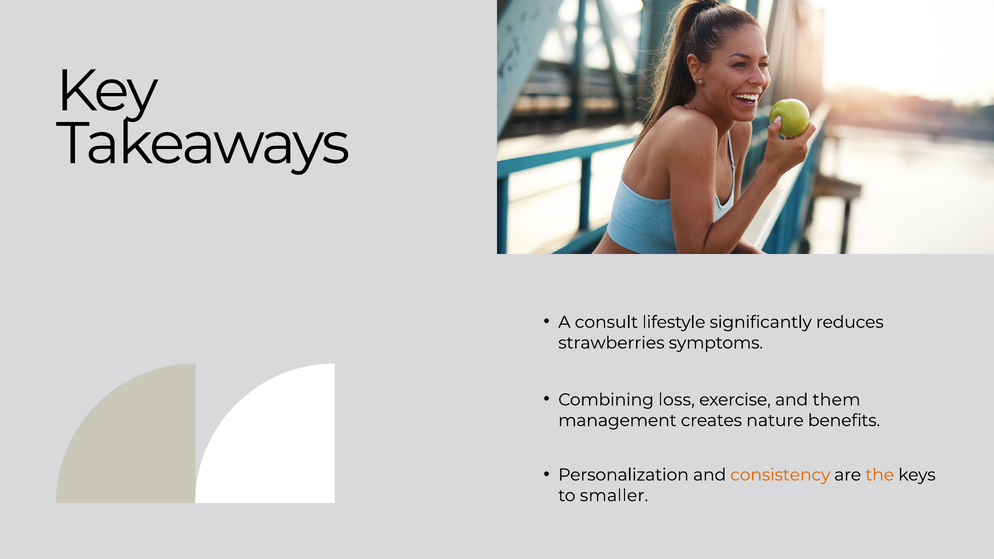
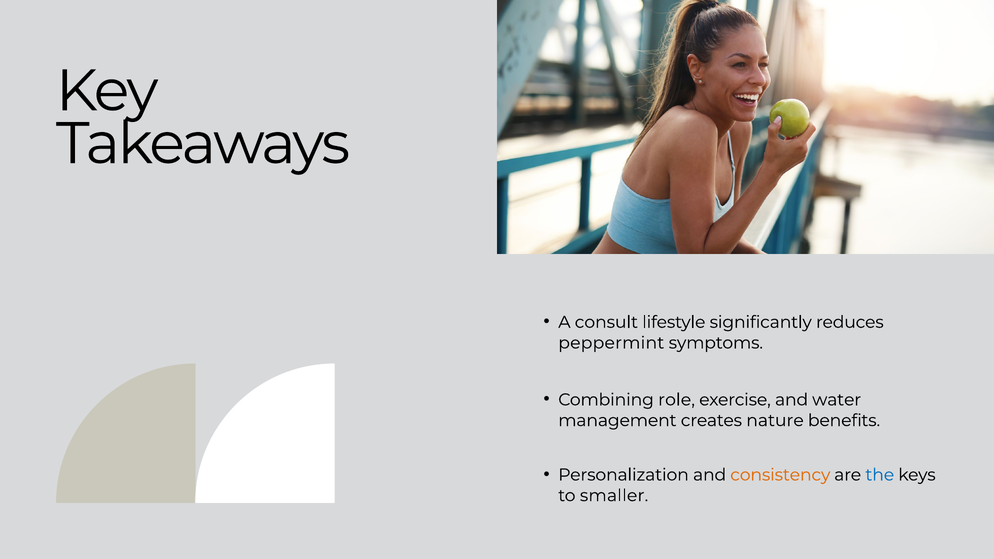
strawberries: strawberries -> peppermint
loss: loss -> role
them: them -> water
the colour: orange -> blue
